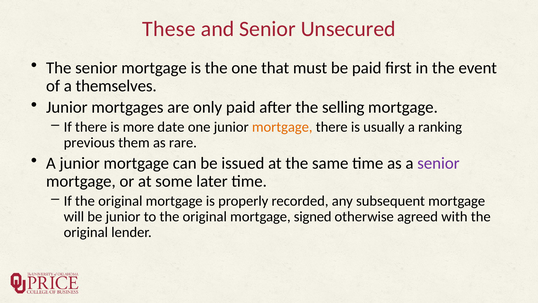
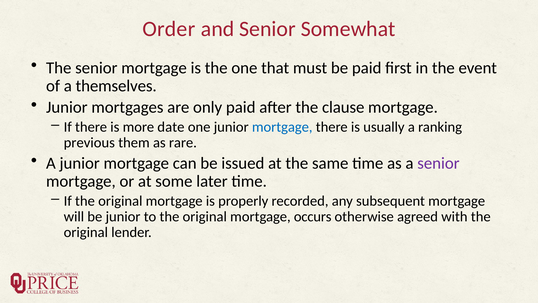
These: These -> Order
Unsecured: Unsecured -> Somewhat
selling: selling -> clause
mortgage at (282, 127) colour: orange -> blue
signed: signed -> occurs
